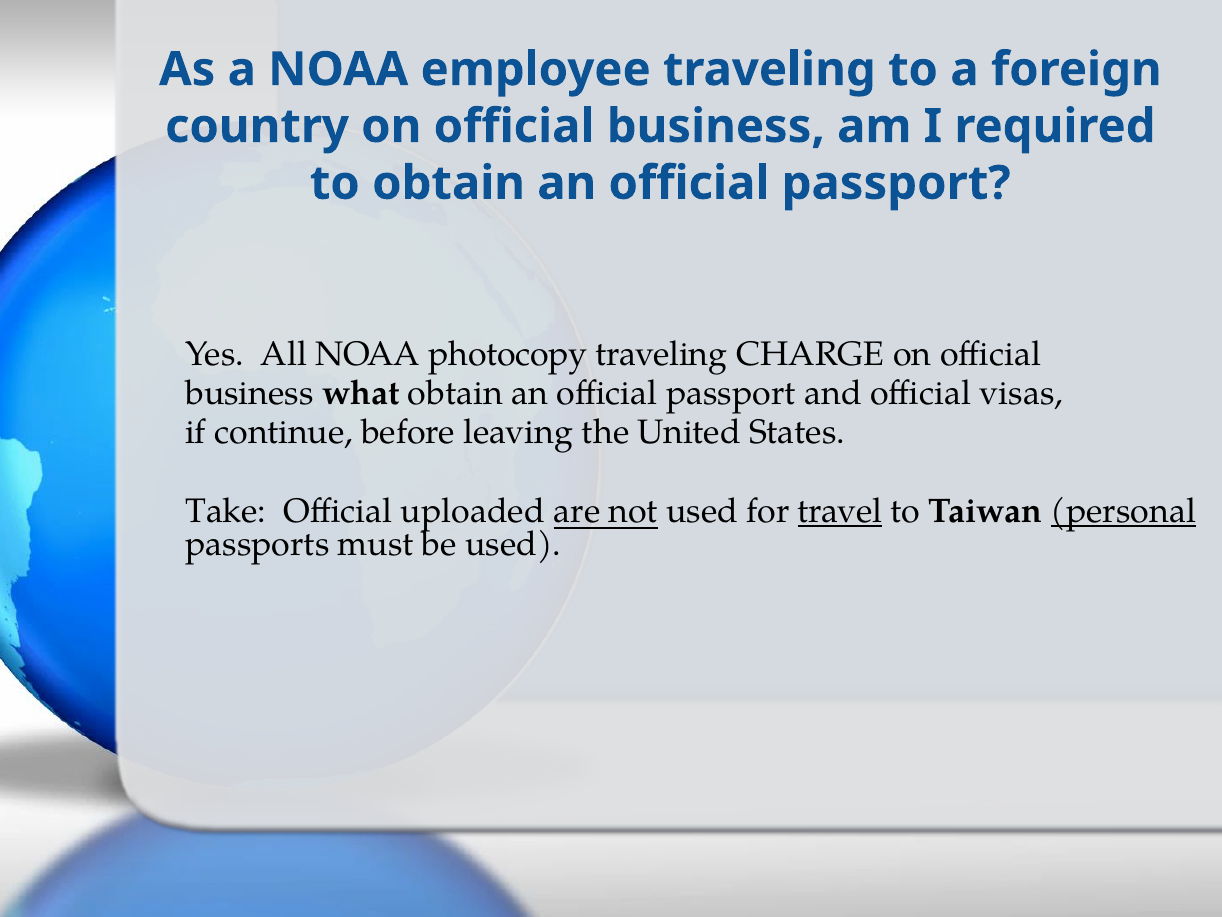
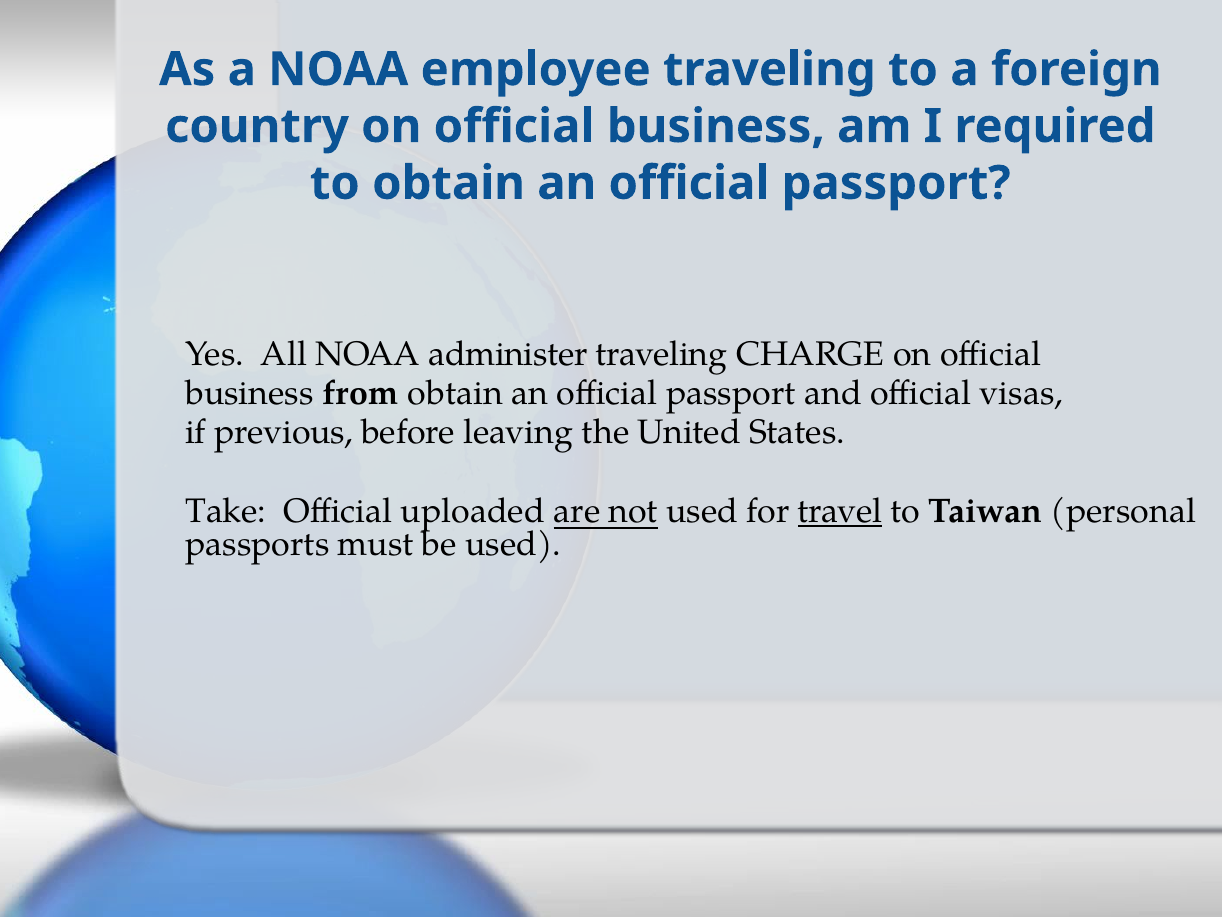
photocopy: photocopy -> administer
what: what -> from
continue: continue -> previous
personal underline: present -> none
